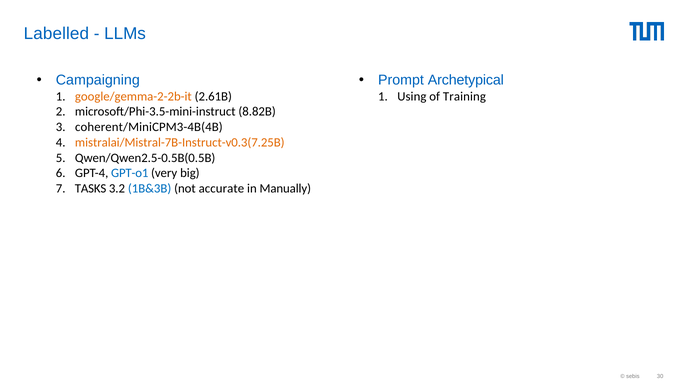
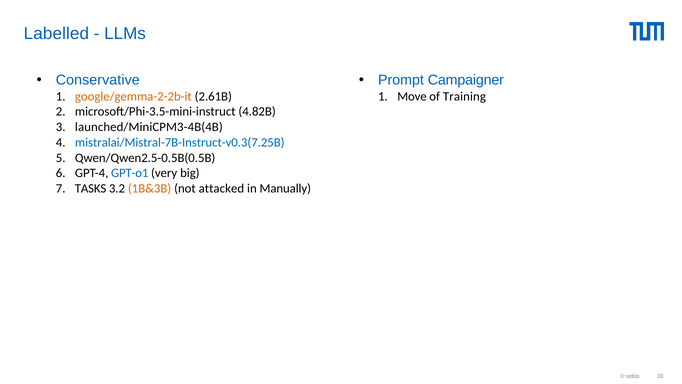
Campaigning: Campaigning -> Conservative
Archetypical: Archetypical -> Campaigner
Using: Using -> Move
8.82B: 8.82B -> 4.82B
coherent/MiniCPM3-4B(4B: coherent/MiniCPM3-4B(4B -> launched/MiniCPM3-4B(4B
mistralai/Mistral-7B-Instruct-v0.3(7.25B colour: orange -> blue
1B&3B colour: blue -> orange
accurate: accurate -> attacked
